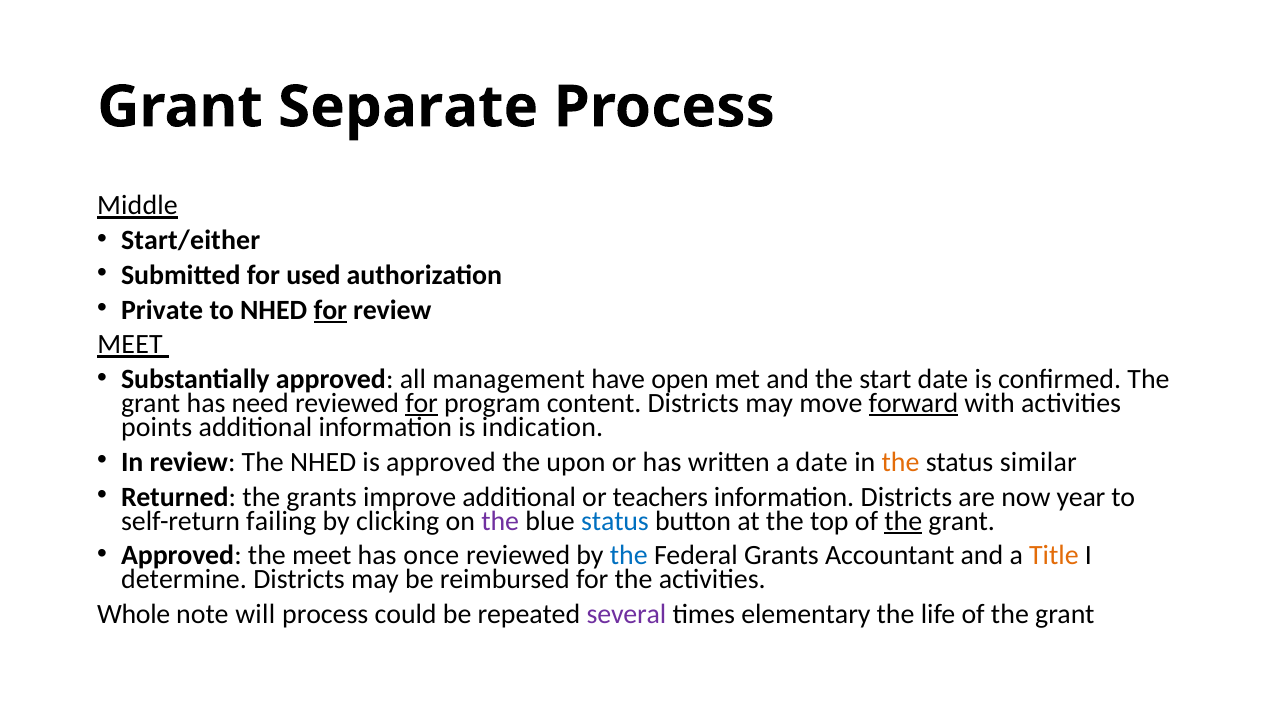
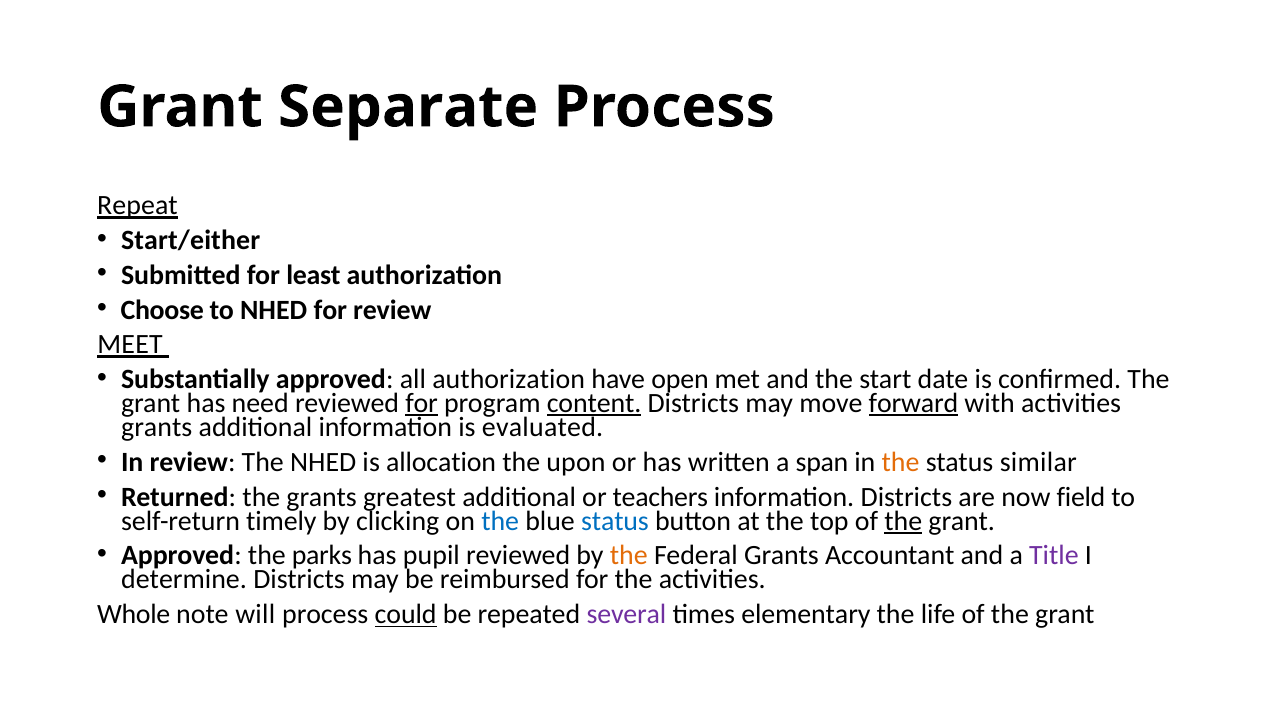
Middle: Middle -> Repeat
used: used -> least
Private: Private -> Choose
for at (330, 310) underline: present -> none
all management: management -> authorization
content underline: none -> present
points at (157, 428): points -> grants
indication: indication -> evaluated
is approved: approved -> allocation
a date: date -> span
improve: improve -> greatest
year: year -> field
failing: failing -> timely
the at (500, 521) colour: purple -> blue
the meet: meet -> parks
once: once -> pupil
the at (629, 556) colour: blue -> orange
Title colour: orange -> purple
could underline: none -> present
